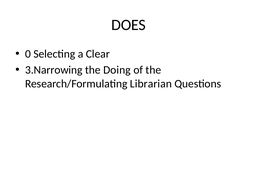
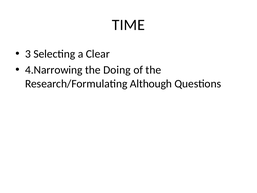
DOES: DOES -> TIME
0: 0 -> 3
3.Narrowing: 3.Narrowing -> 4.Narrowing
Librarian: Librarian -> Although
